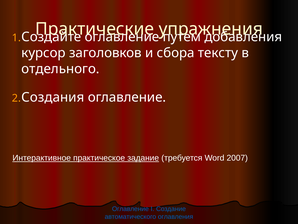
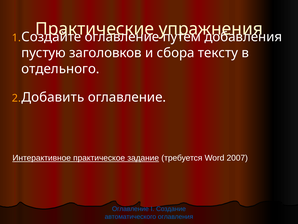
курсор: курсор -> пустую
Создания: Создания -> Добавить
